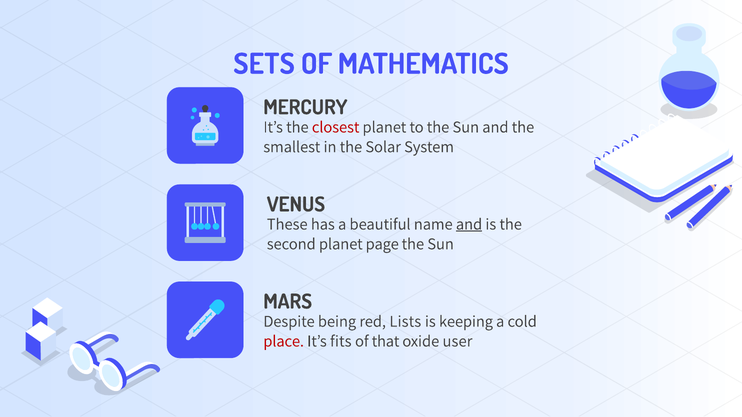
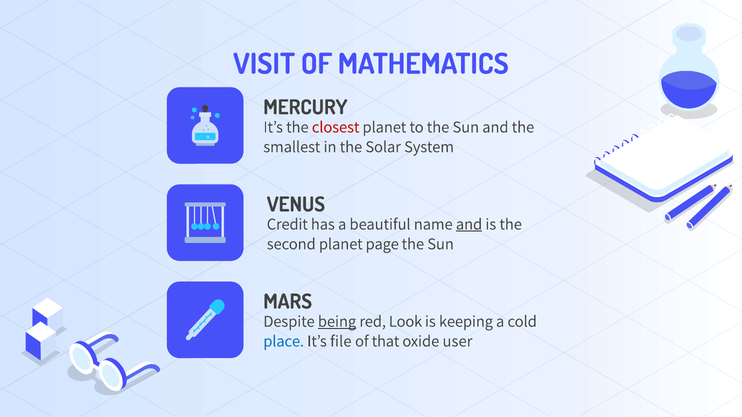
SETS: SETS -> VISIT
These: These -> Credit
being underline: none -> present
Lists: Lists -> Look
place colour: red -> blue
fits: fits -> file
